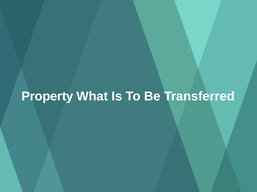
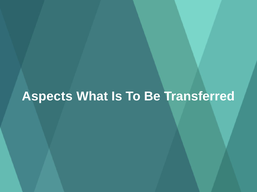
Property: Property -> Aspects
